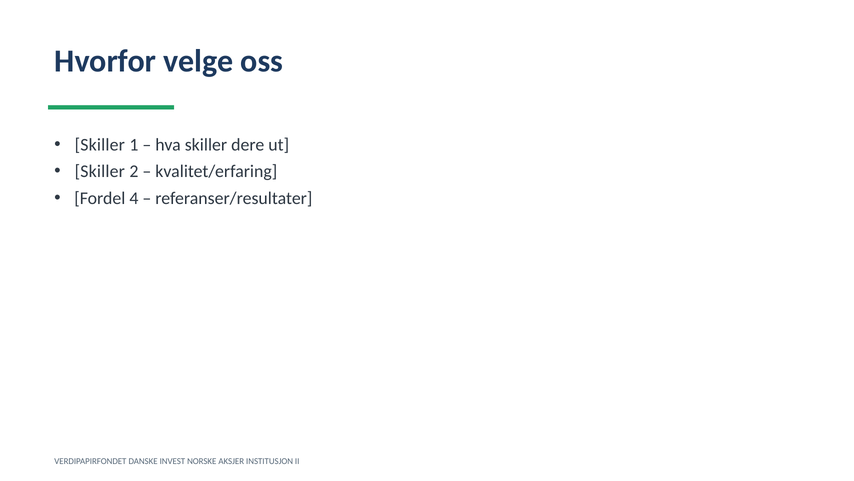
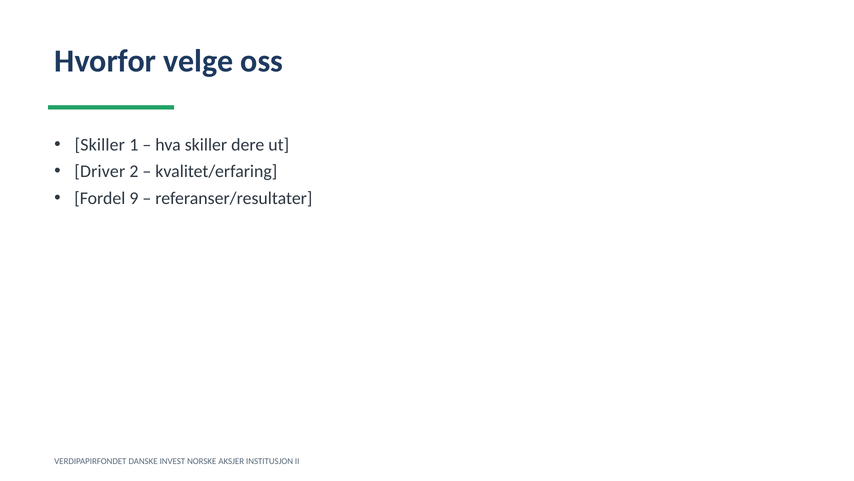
Skiller at (100, 171): Skiller -> Driver
4: 4 -> 9
